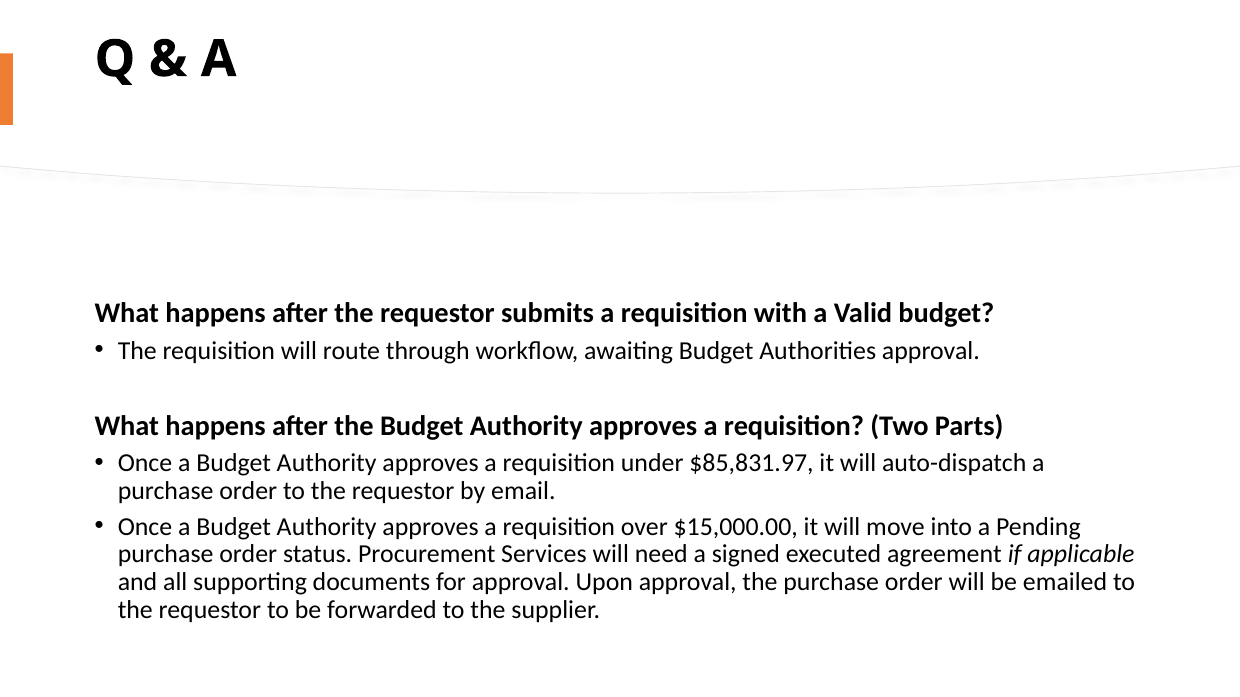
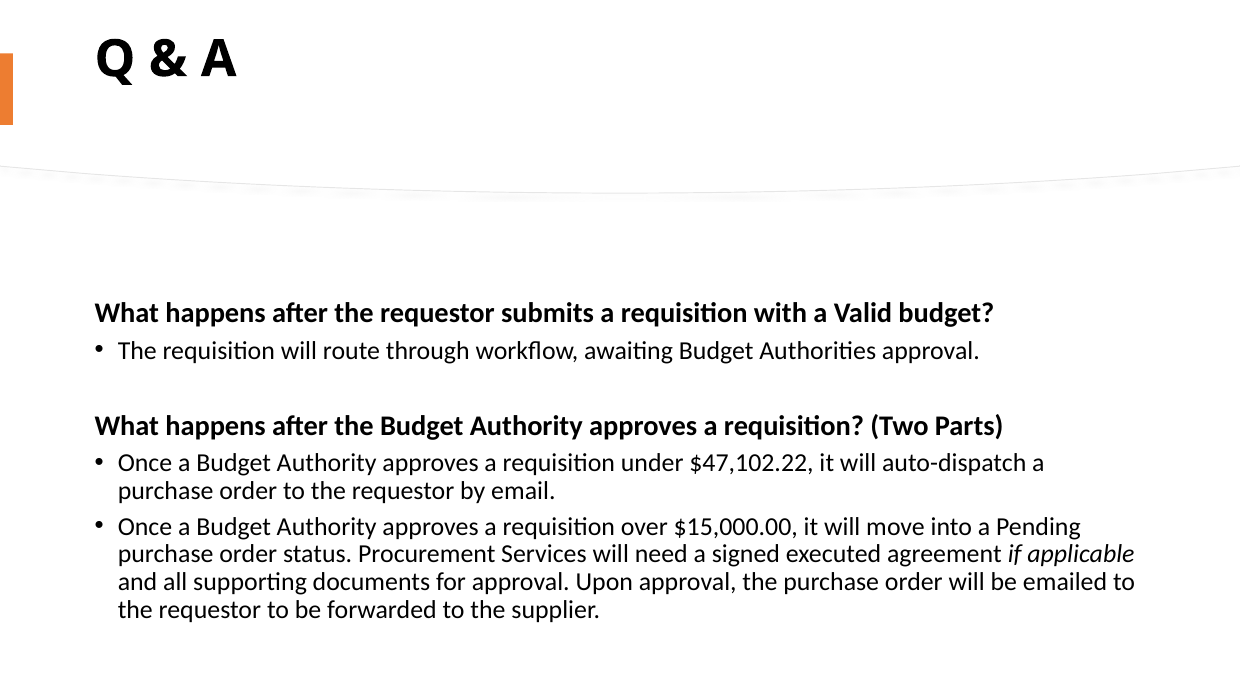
$85,831.97: $85,831.97 -> $47,102.22
